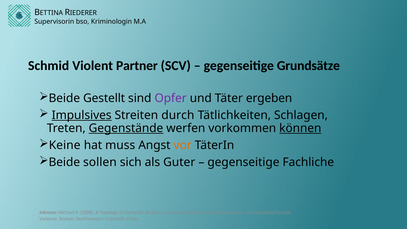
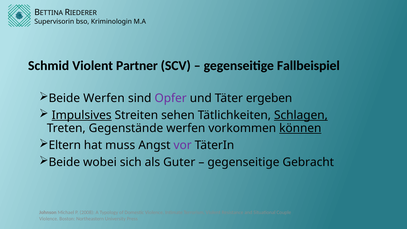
Grundsätze: Grundsätze -> Fallbeispiel
Beide Gestellt: Gestellt -> Werfen
durch: durch -> sehen
Schlagen underline: none -> present
Gegenstände underline: present -> none
Keine: Keine -> Eltern
vor colour: orange -> purple
sollen: sollen -> wobei
Fachliche: Fachliche -> Gebracht
